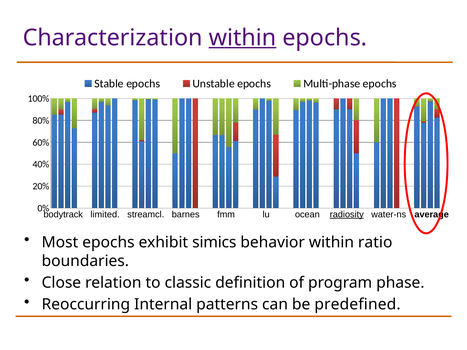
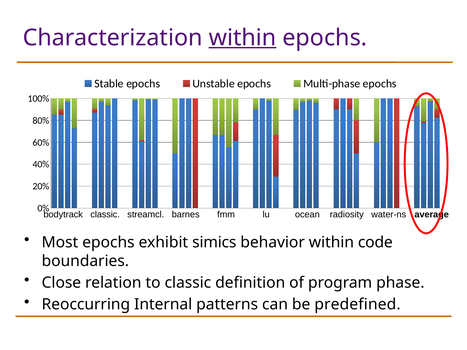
bodytrack limited: limited -> classic
radiosity underline: present -> none
ratio: ratio -> code
